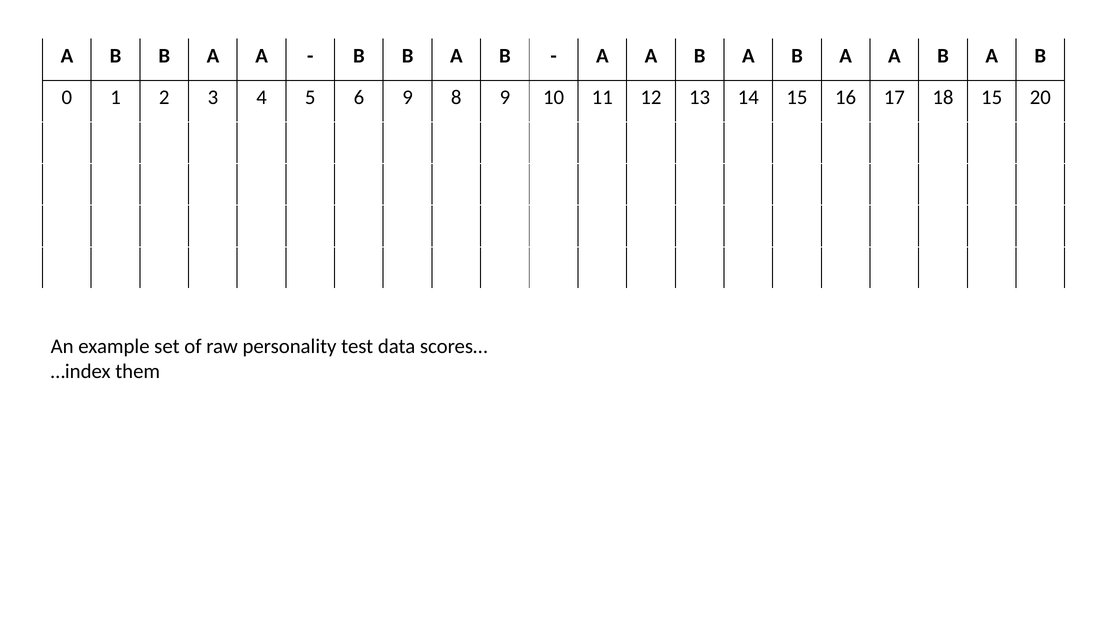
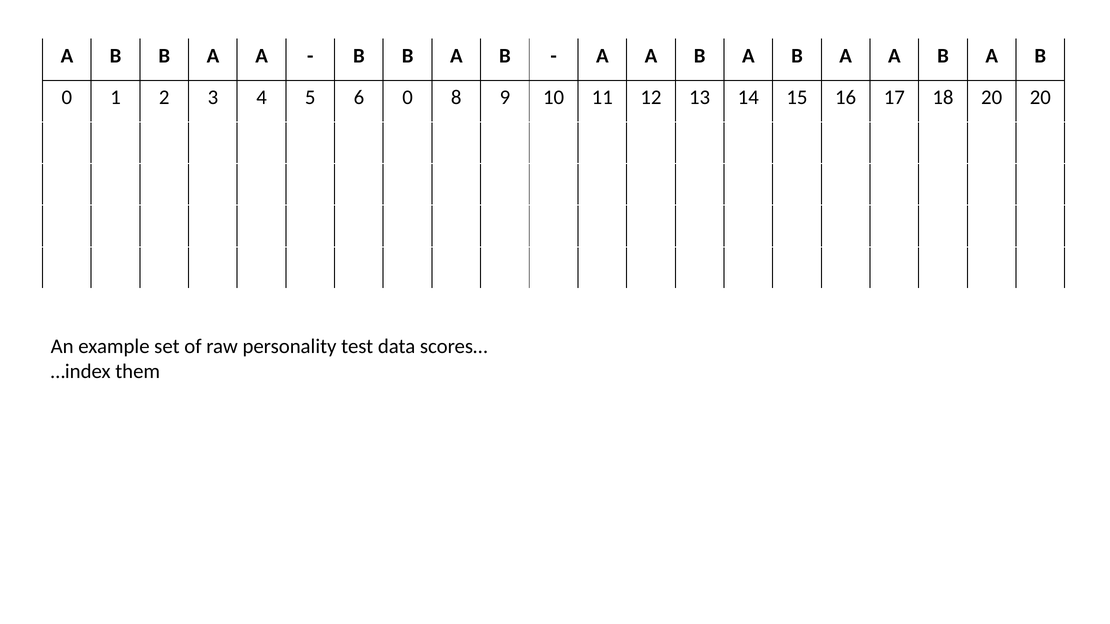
6 9: 9 -> 0
18 15: 15 -> 20
